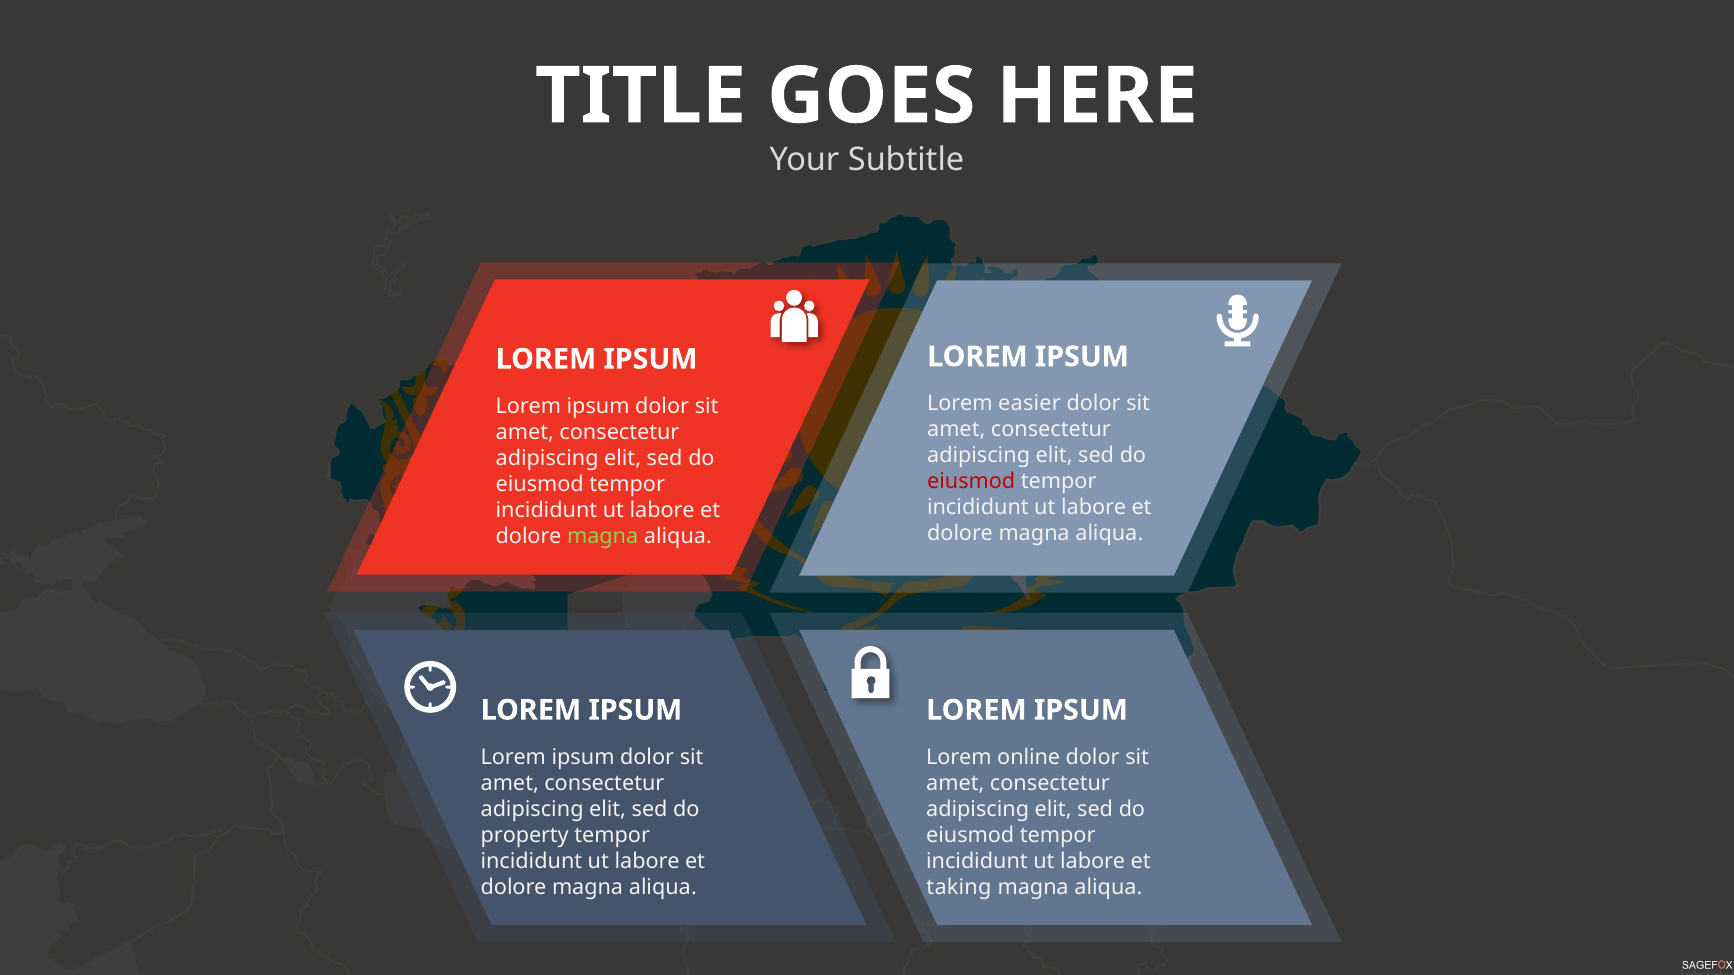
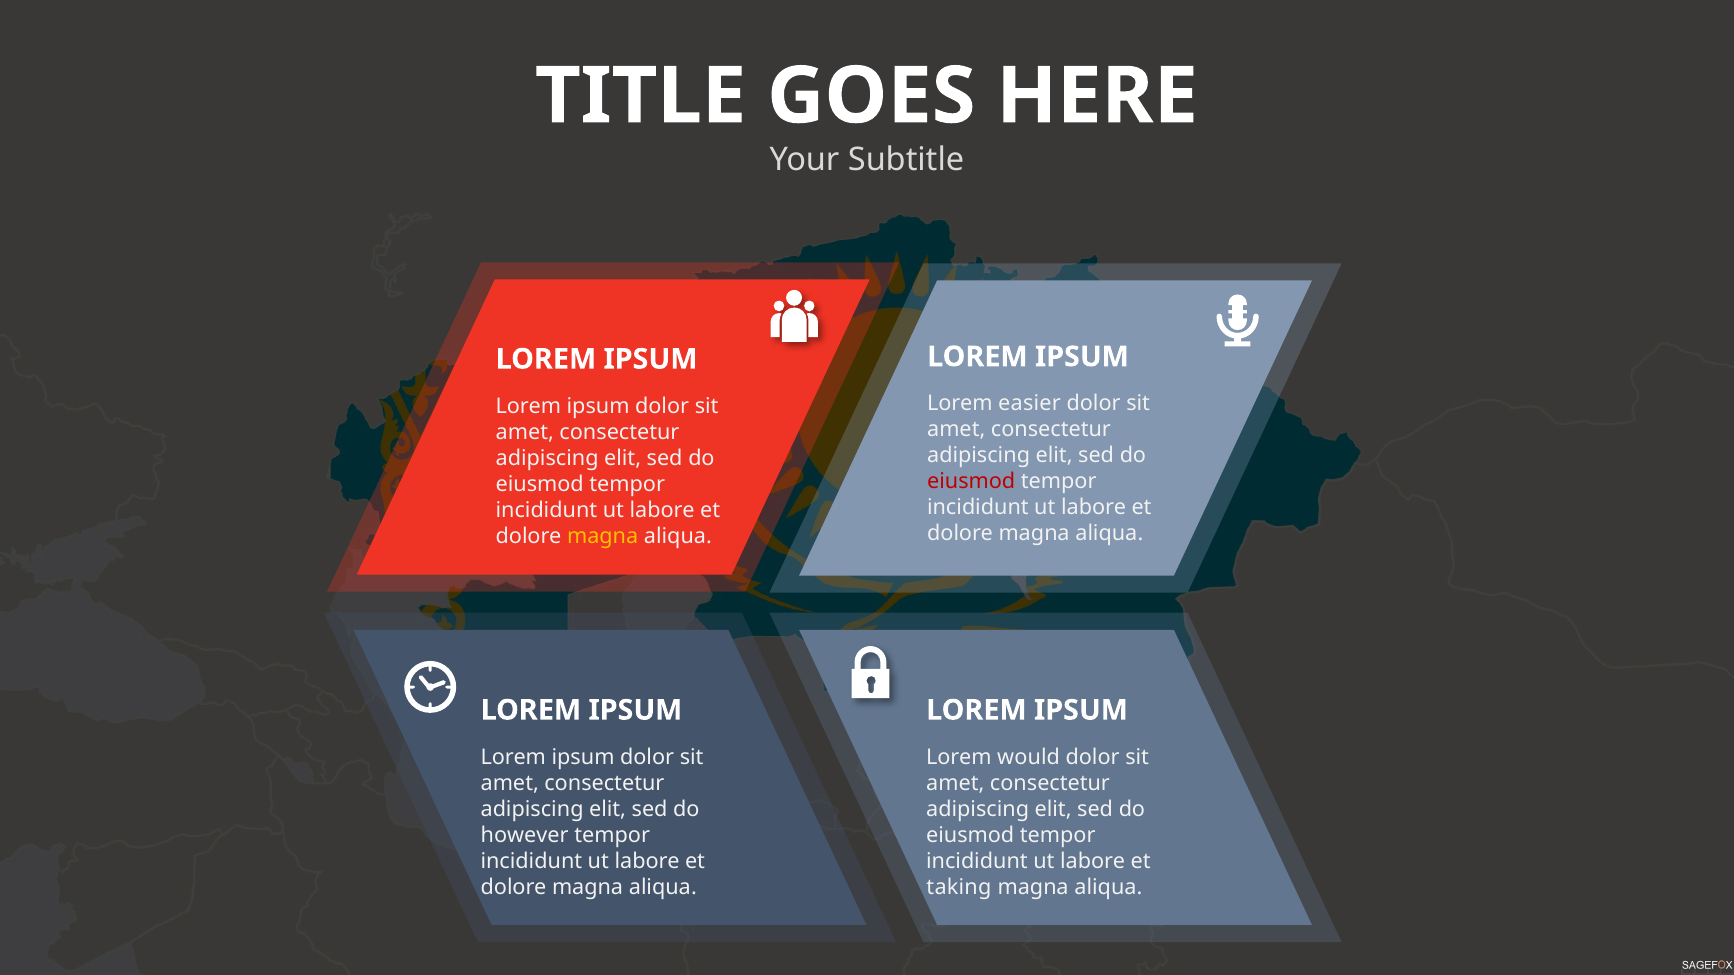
magna at (603, 536) colour: light green -> yellow
online: online -> would
property: property -> however
